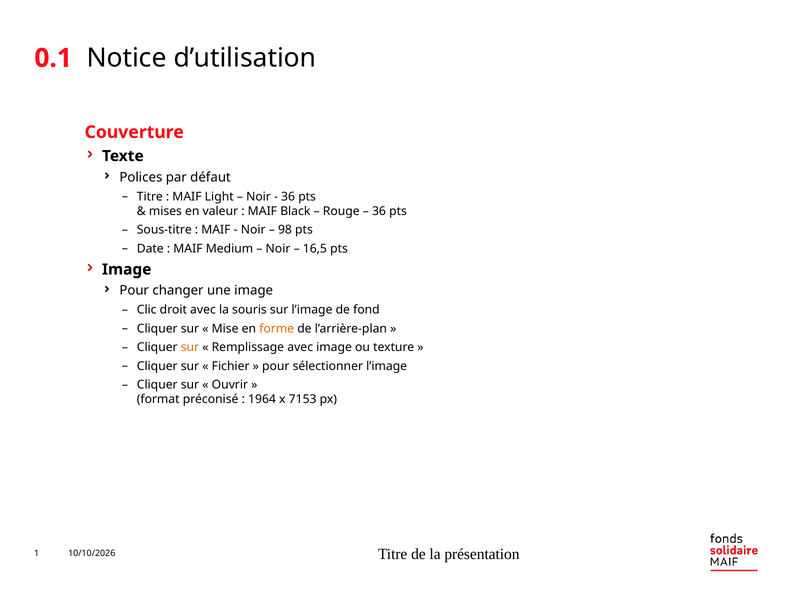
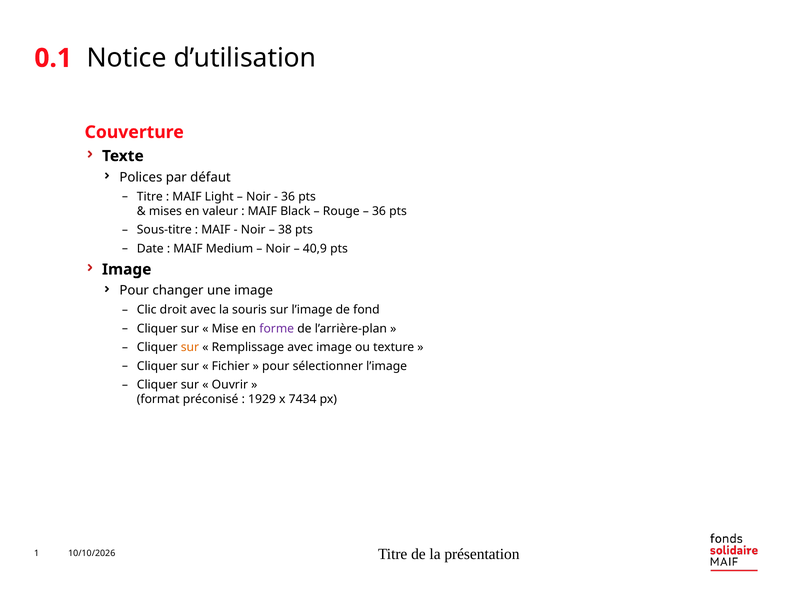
98: 98 -> 38
16,5: 16,5 -> 40,9
forme colour: orange -> purple
1964: 1964 -> 1929
7153: 7153 -> 7434
